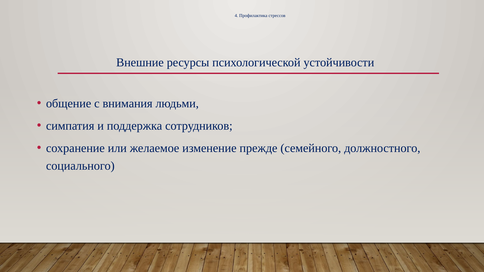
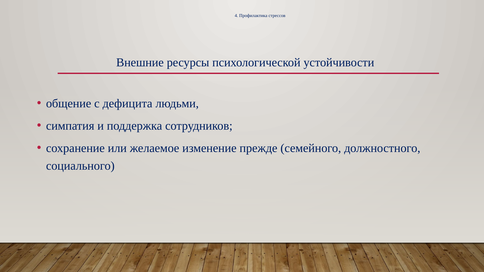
внимания: внимания -> дефицита
